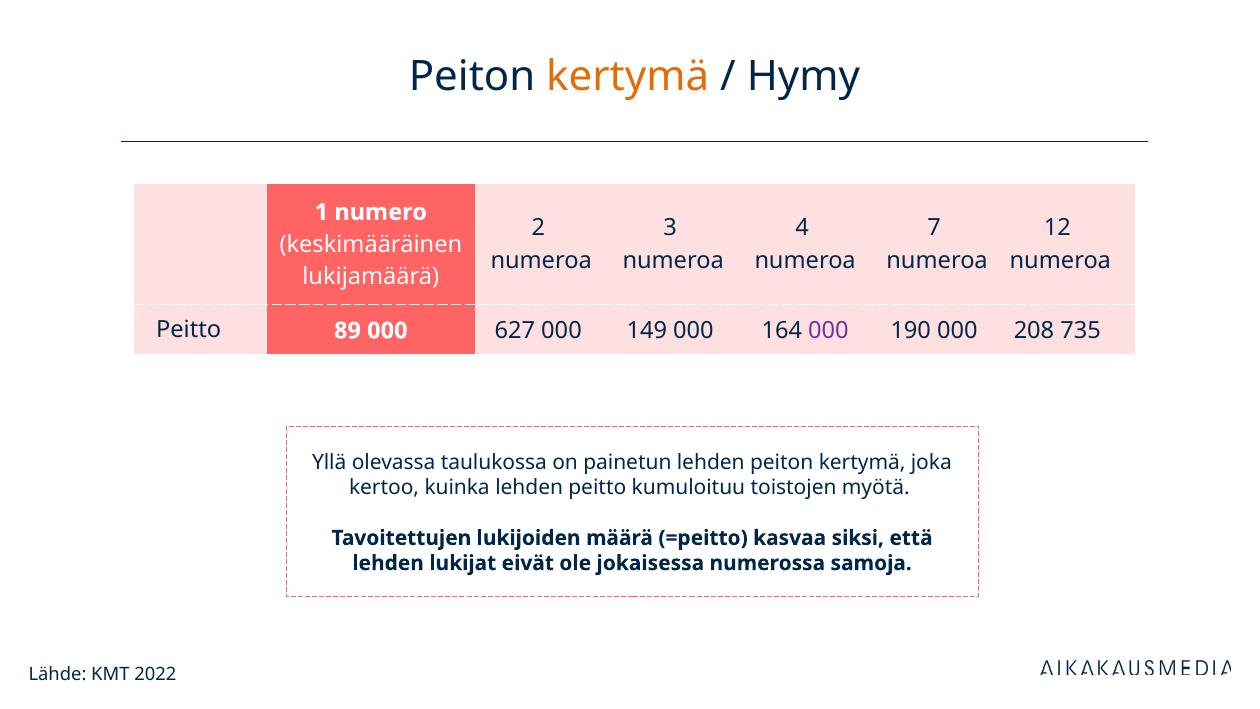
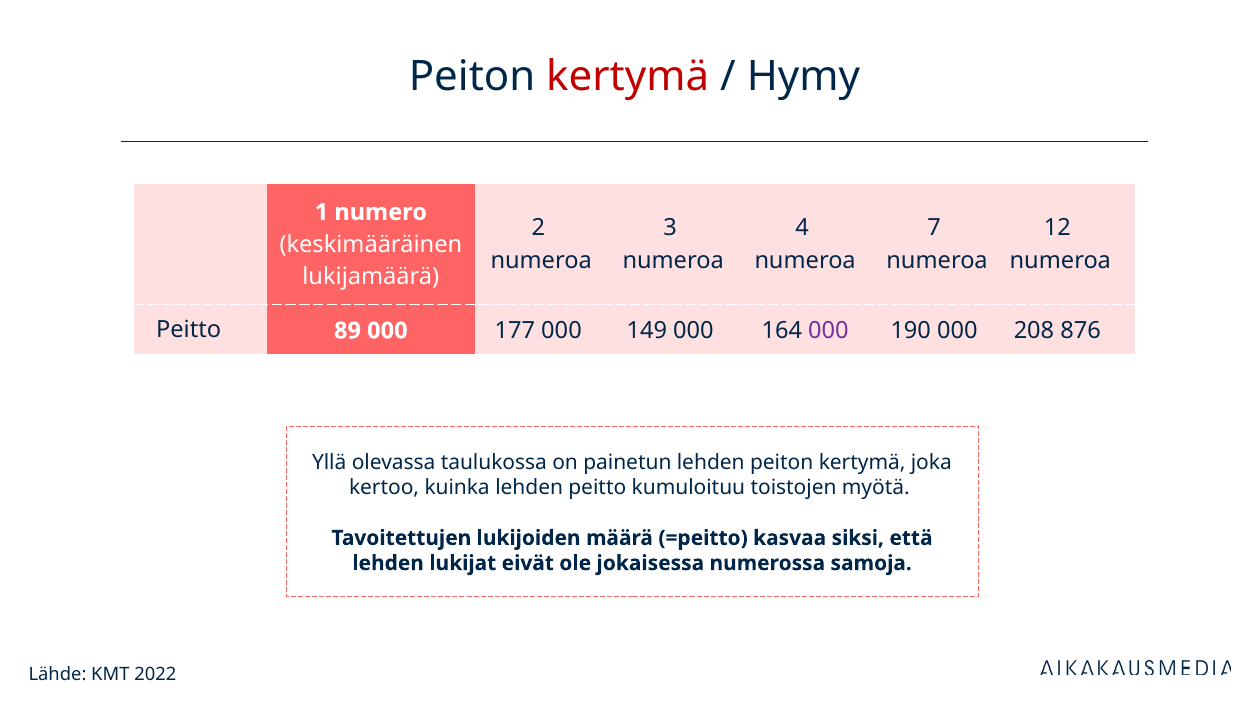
kertymä at (628, 77) colour: orange -> red
627: 627 -> 177
735: 735 -> 876
